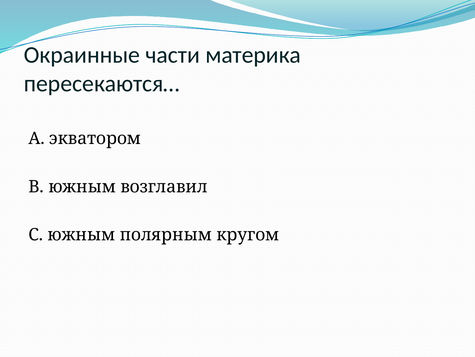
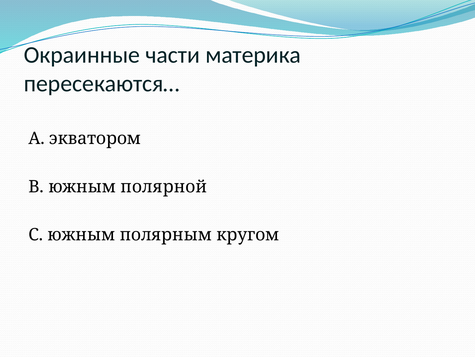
возглавил: возглавил -> полярной
